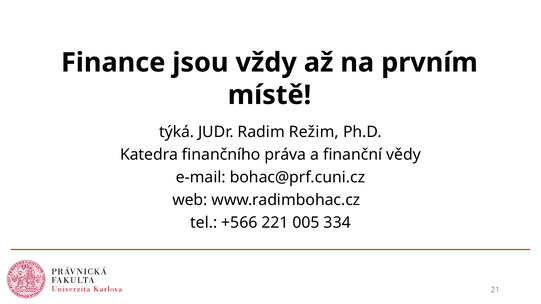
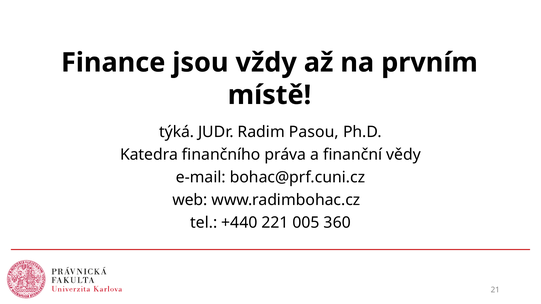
Režim: Režim -> Pasou
+566: +566 -> +440
334: 334 -> 360
